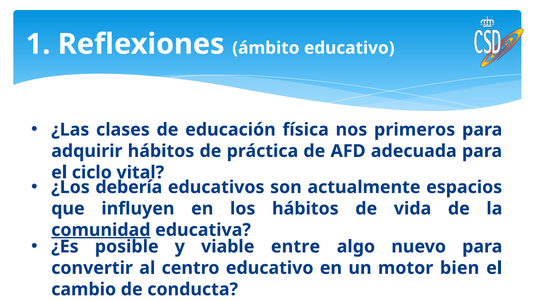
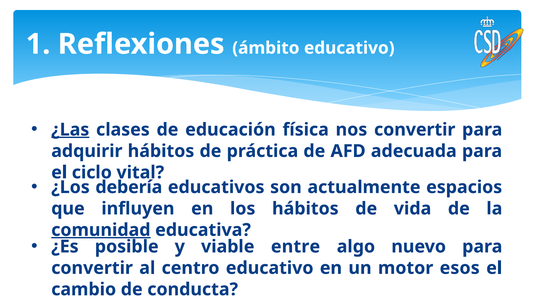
¿Las underline: none -> present
nos primeros: primeros -> convertir
bien: bien -> esos
